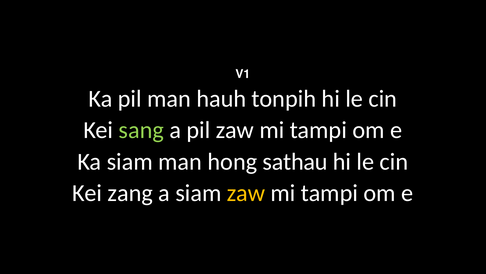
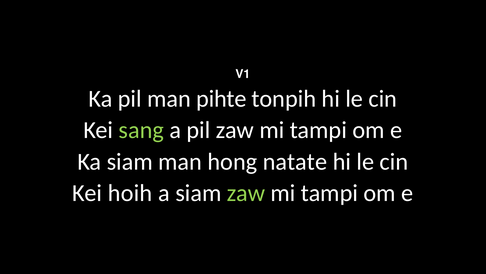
hauh: hauh -> pihte
sathau: sathau -> natate
zang: zang -> hoih
zaw at (246, 193) colour: yellow -> light green
